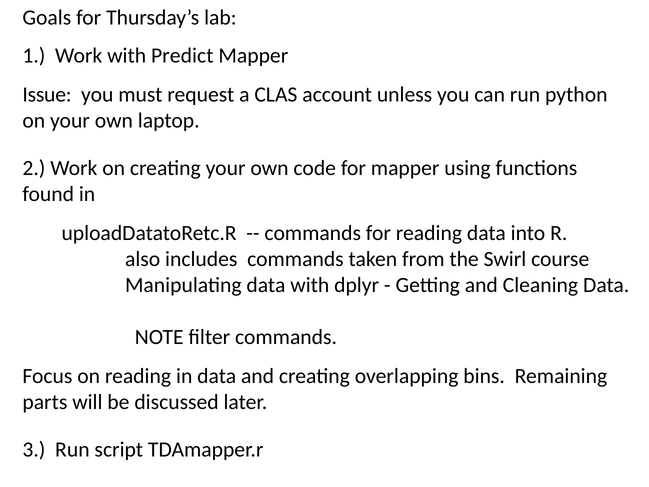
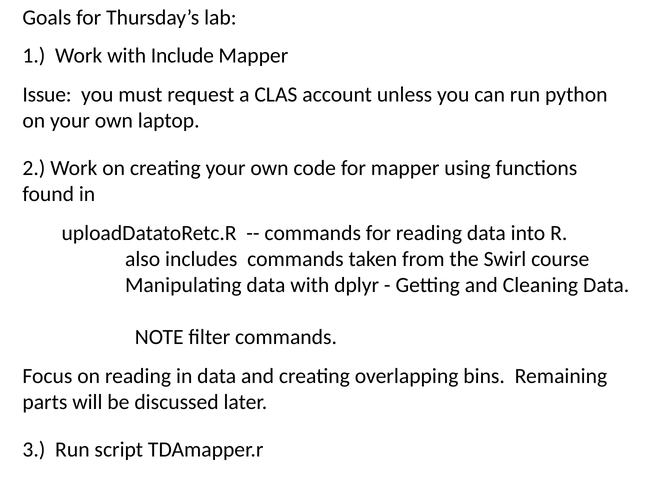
Predict: Predict -> Include
